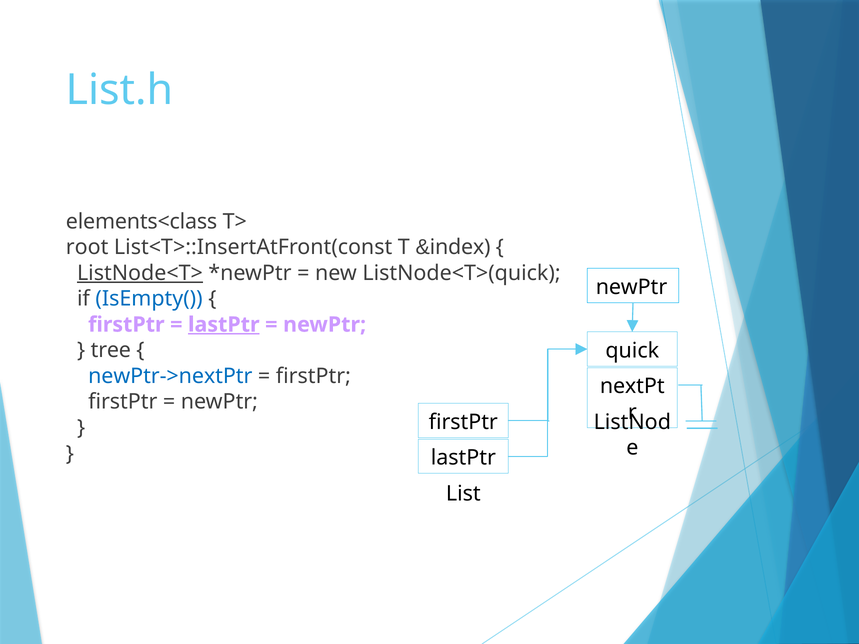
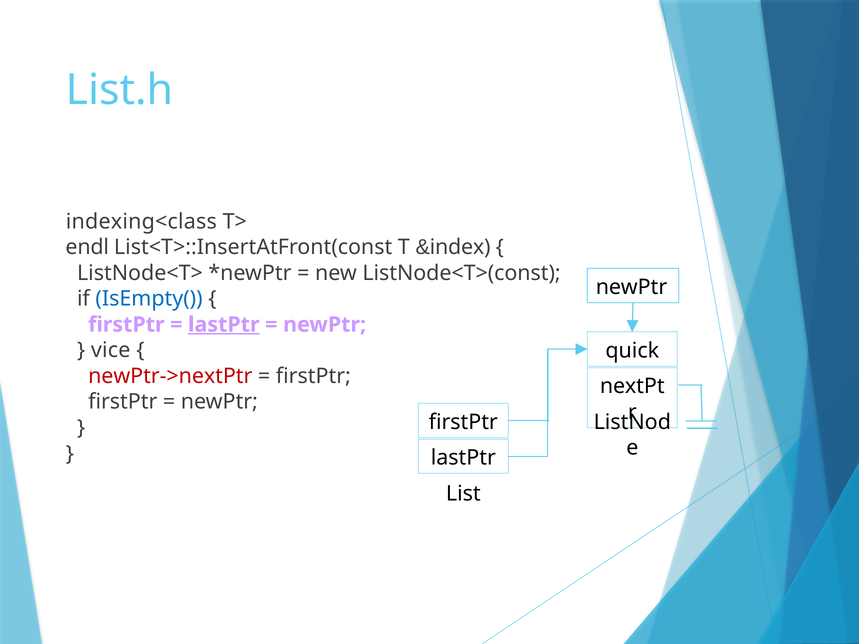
elements<class: elements<class -> indexing<class
root: root -> endl
ListNode<T> underline: present -> none
ListNode<T>(quick: ListNode<T>(quick -> ListNode<T>(const
tree: tree -> vice
newPtr->nextPtr colour: blue -> red
